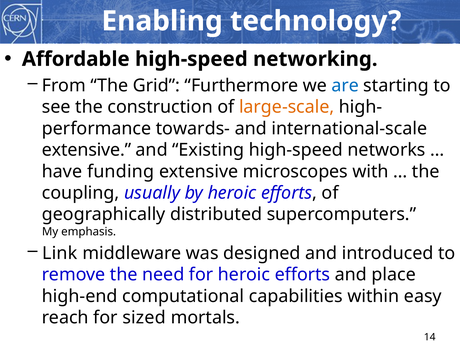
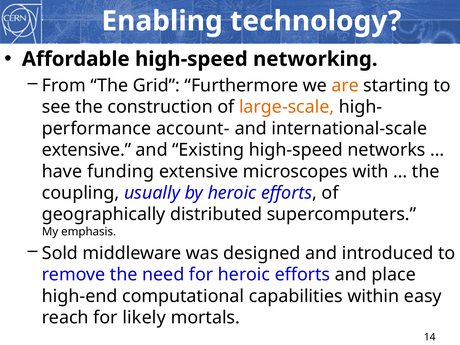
are colour: blue -> orange
towards-: towards- -> account-
Link: Link -> Sold
sized: sized -> likely
